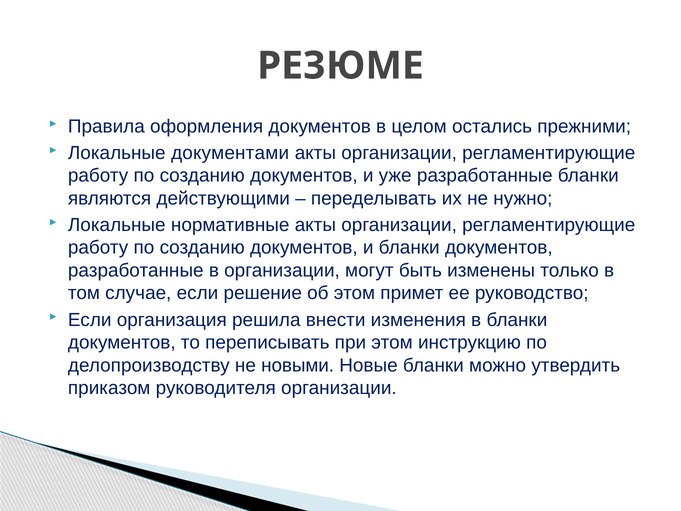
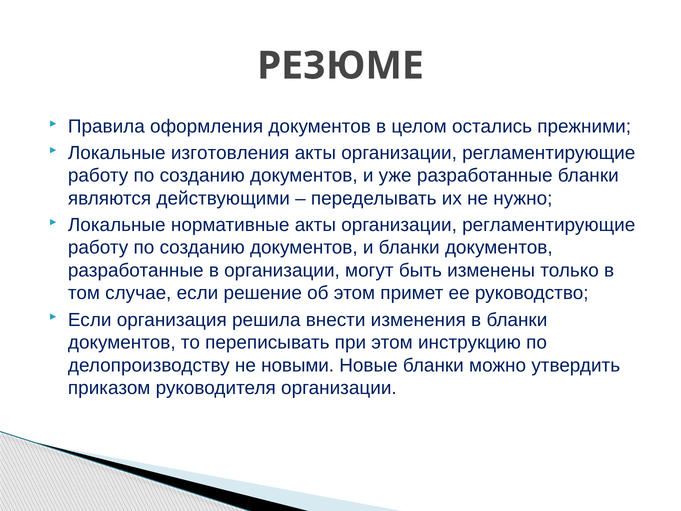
документами: документами -> изготовления
